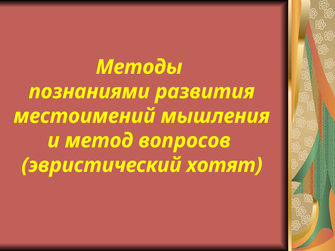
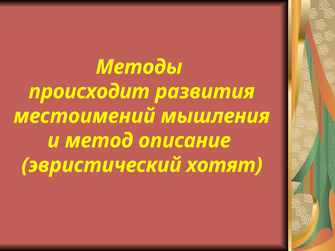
познаниями: познаниями -> происходит
вопросов: вопросов -> описание
